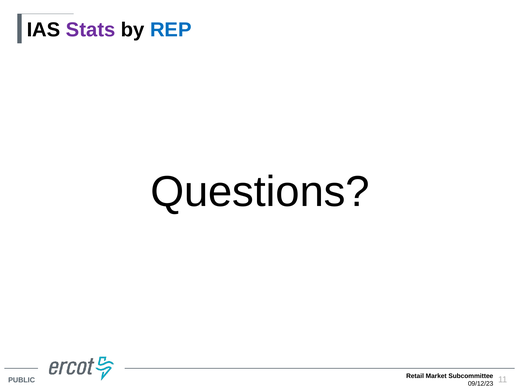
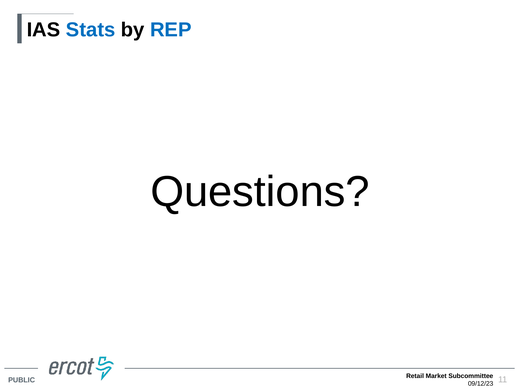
Stats colour: purple -> blue
